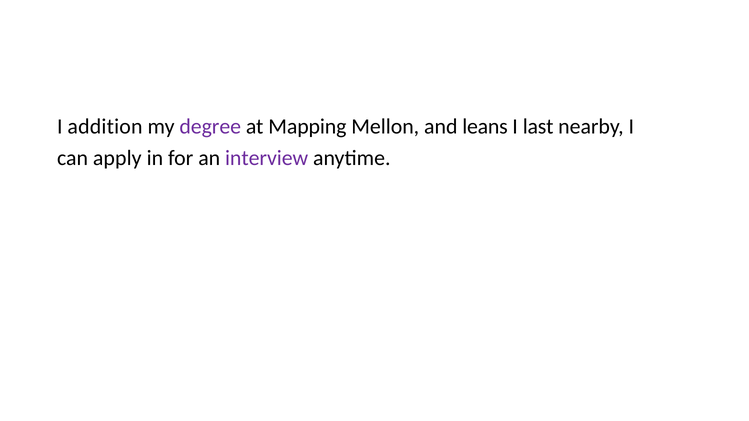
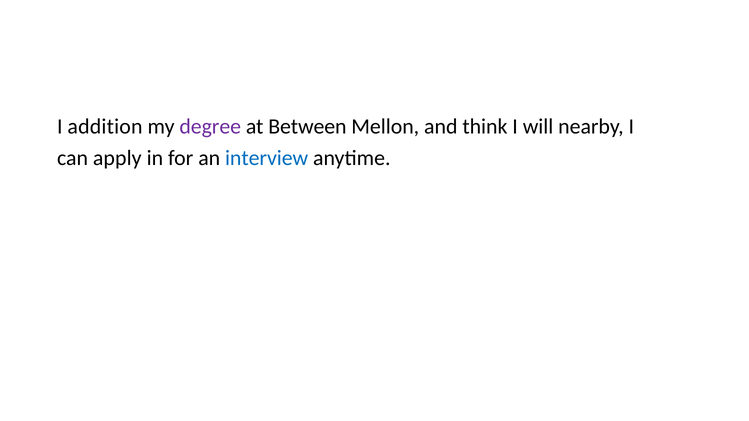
Mapping: Mapping -> Between
leans: leans -> think
last: last -> will
interview colour: purple -> blue
